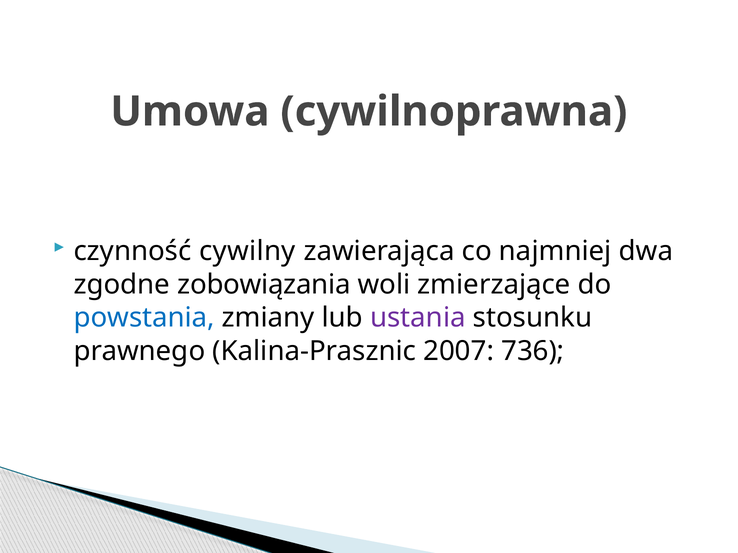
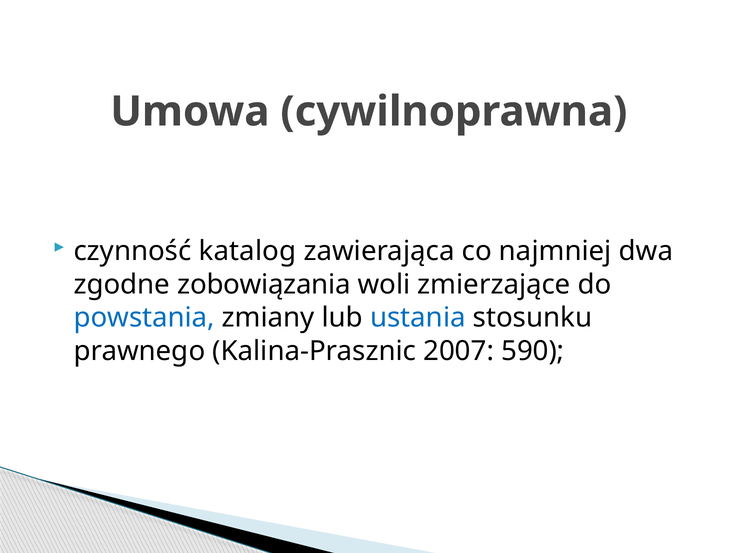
cywilny: cywilny -> katalog
ustania colour: purple -> blue
736: 736 -> 590
